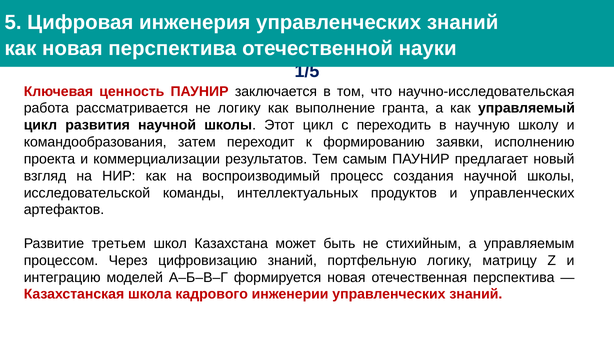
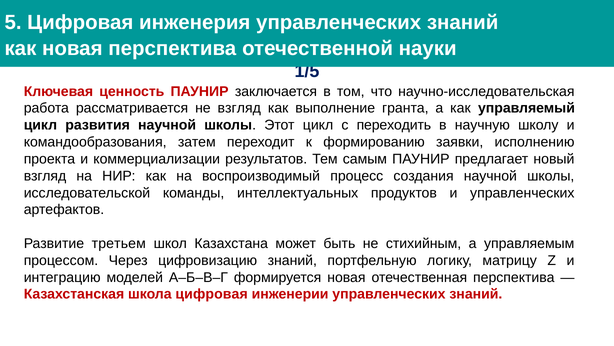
не логику: логику -> взгляд
школа кадрового: кадрового -> цифровая
